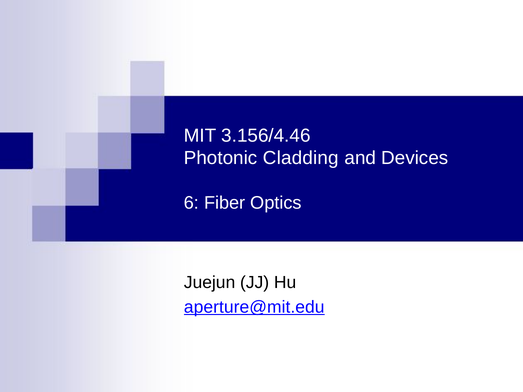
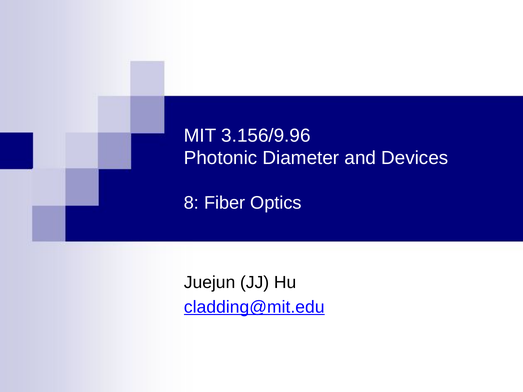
3.156/4.46: 3.156/4.46 -> 3.156/9.96
Cladding: Cladding -> Diameter
6: 6 -> 8
aperture@mit.edu: aperture@mit.edu -> cladding@mit.edu
